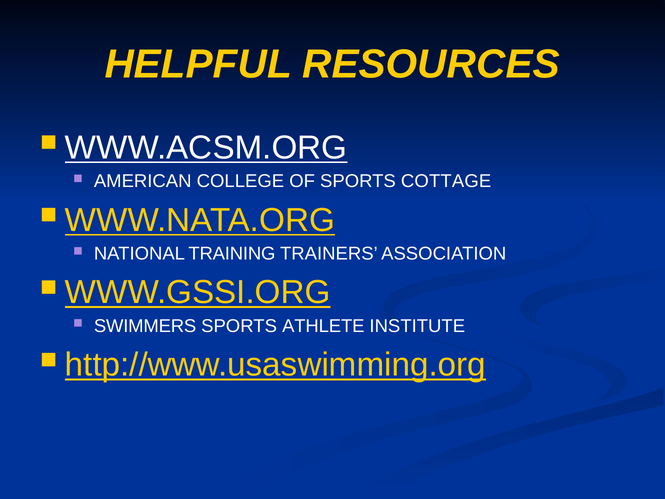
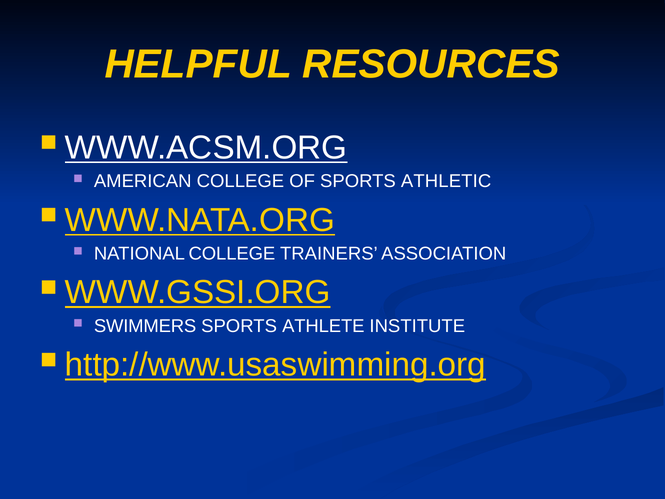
COTTAGE: COTTAGE -> ATHLETIC
NATIONAL TRAINING: TRAINING -> COLLEGE
